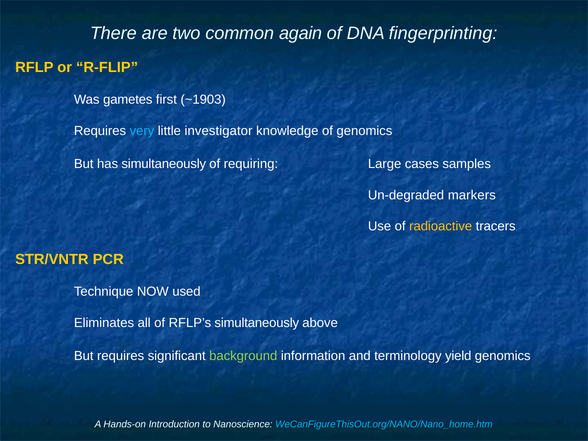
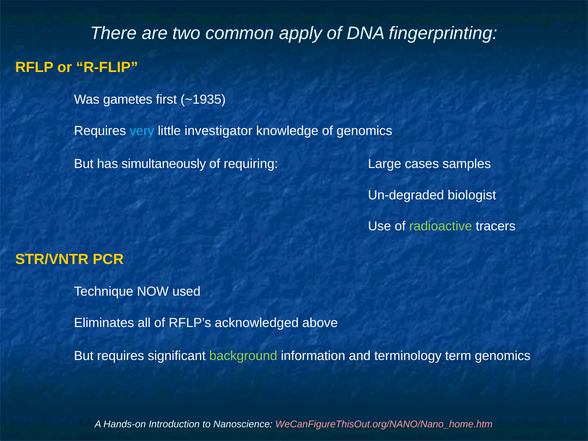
again: again -> apply
~1903: ~1903 -> ~1935
markers: markers -> biologist
radioactive colour: yellow -> light green
RFLP’s simultaneously: simultaneously -> acknowledged
yield: yield -> term
WeCanFigureThisOut.org/NANO/Nano_home.htm colour: light blue -> pink
